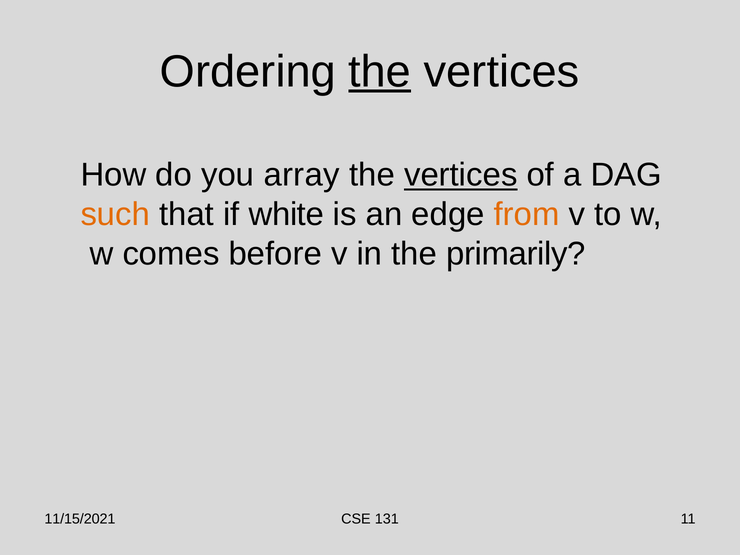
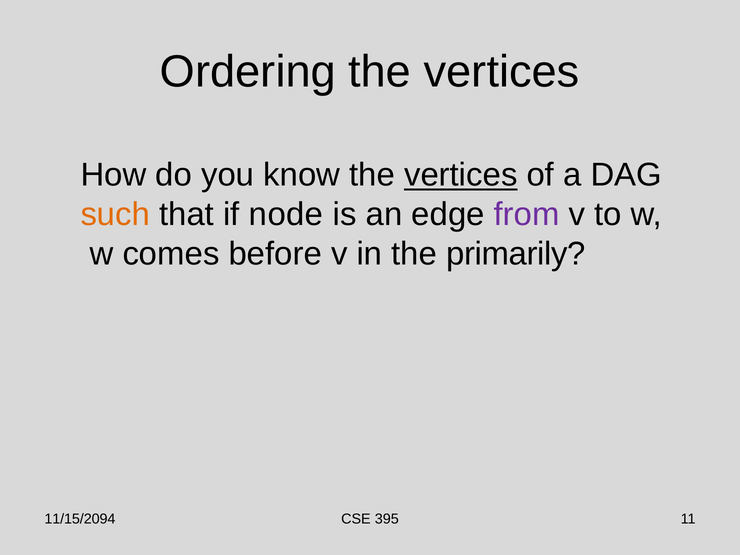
the at (380, 72) underline: present -> none
array: array -> know
white: white -> node
from colour: orange -> purple
11/15/2021: 11/15/2021 -> 11/15/2094
131: 131 -> 395
